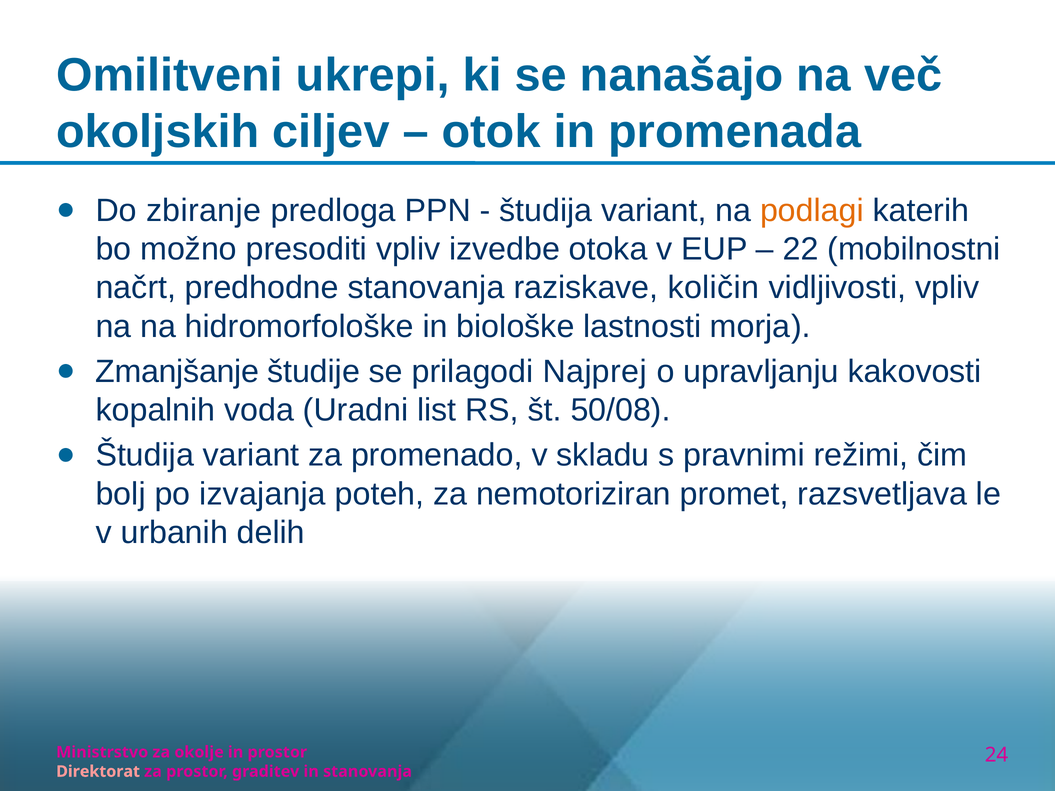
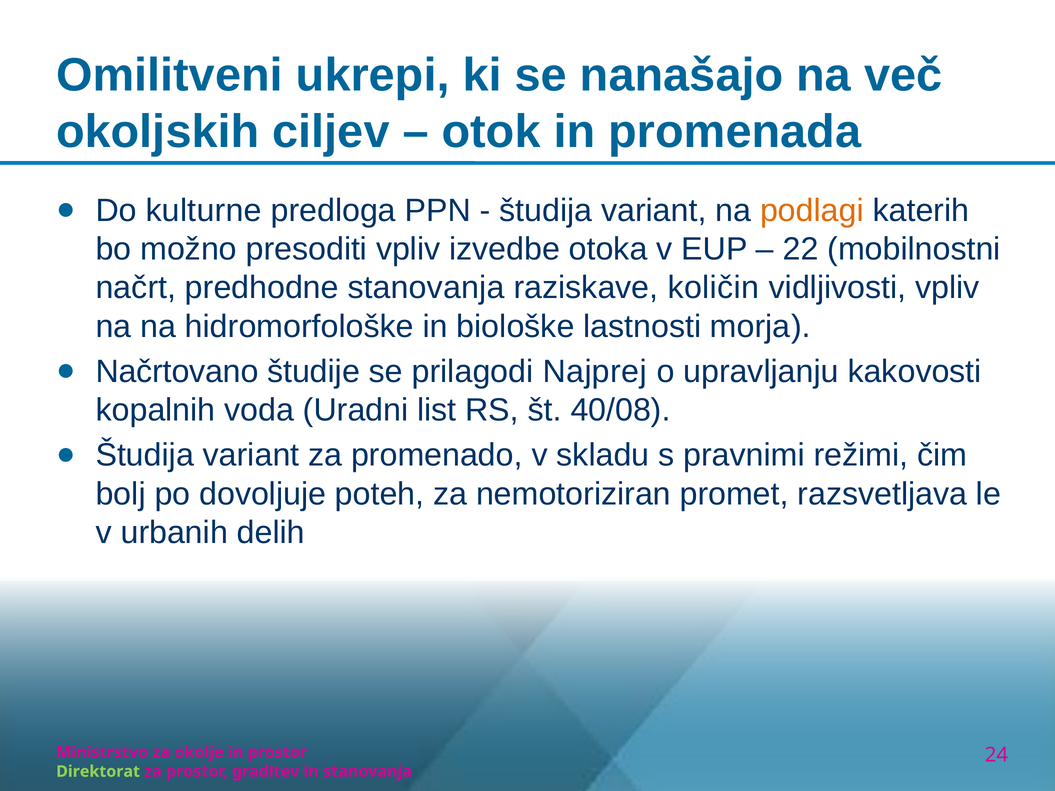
zbiranje: zbiranje -> kulturne
Zmanjšanje: Zmanjšanje -> Načrtovano
50/08: 50/08 -> 40/08
izvajanja: izvajanja -> dovoljuje
Direktorat colour: pink -> light green
